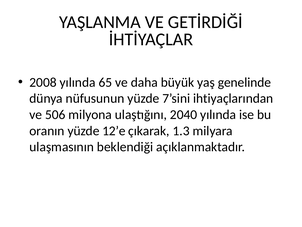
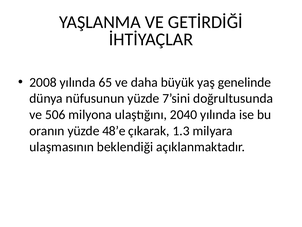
ihtiyaçlarından: ihtiyaçlarından -> doğrultusunda
12’e: 12’e -> 48’e
